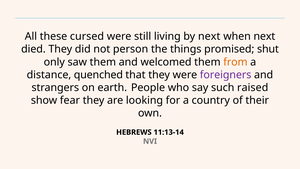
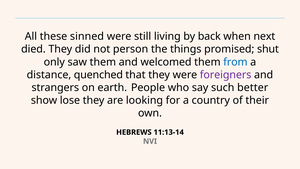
cursed: cursed -> sinned
by next: next -> back
from colour: orange -> blue
raised: raised -> better
fear: fear -> lose
